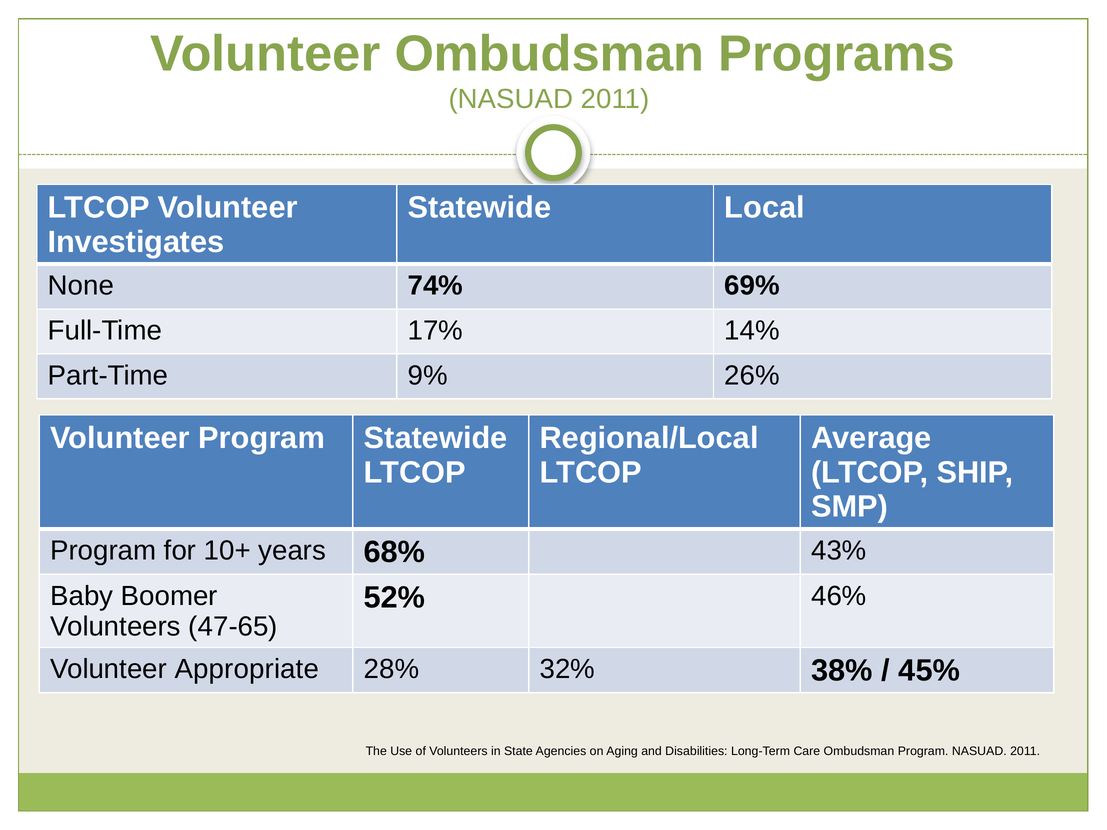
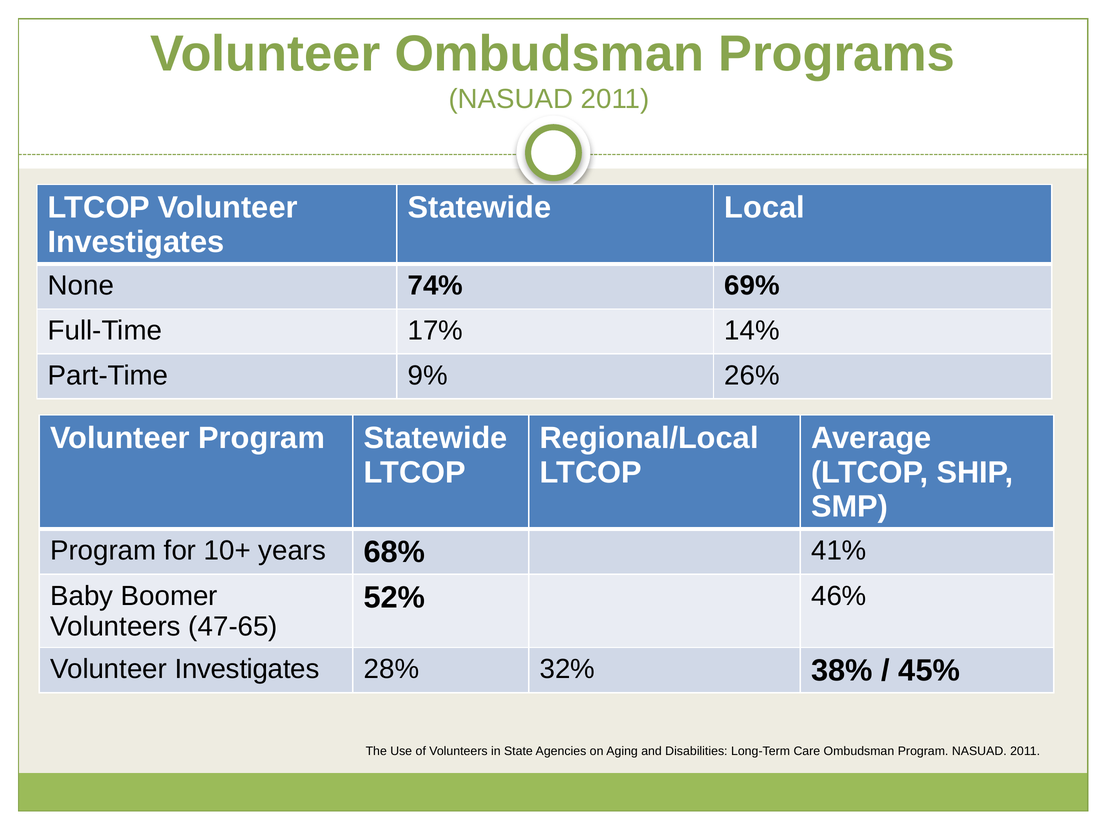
43%: 43% -> 41%
Appropriate at (247, 669): Appropriate -> Investigates
